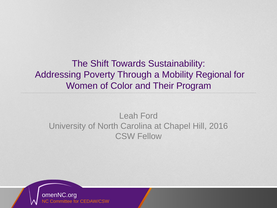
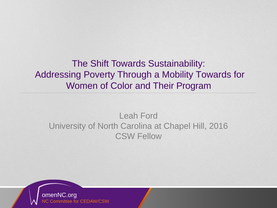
Mobility Regional: Regional -> Towards
